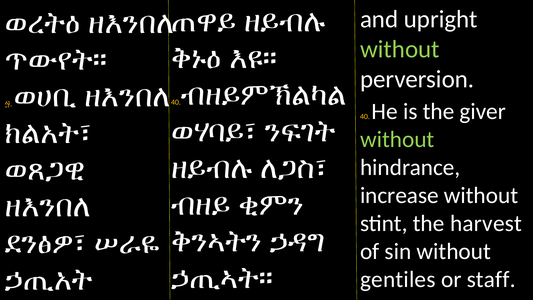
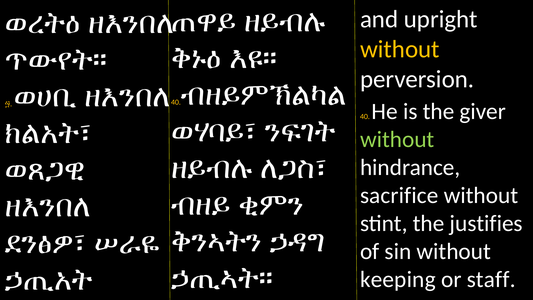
without at (400, 49) colour: light green -> yellow
increase: increase -> sacrifice
harvest: harvest -> justifies
gentiles: gentiles -> keeping
